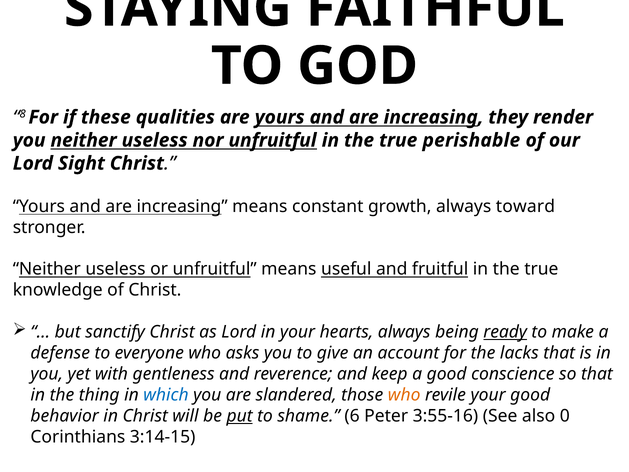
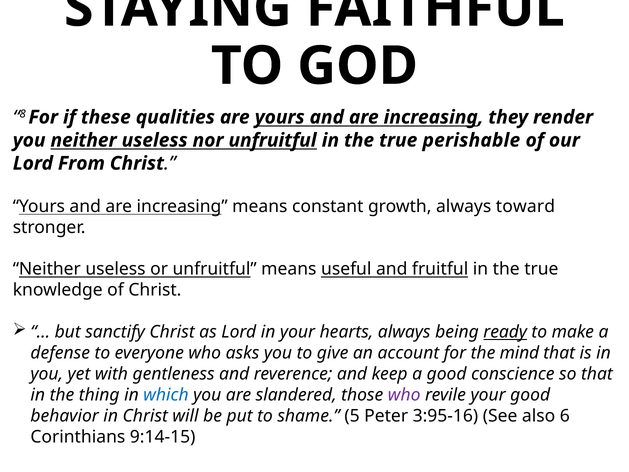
Sight: Sight -> From
lacks: lacks -> mind
who at (404, 395) colour: orange -> purple
put underline: present -> none
6: 6 -> 5
3:55-16: 3:55-16 -> 3:95-16
0: 0 -> 6
3:14-15: 3:14-15 -> 9:14-15
